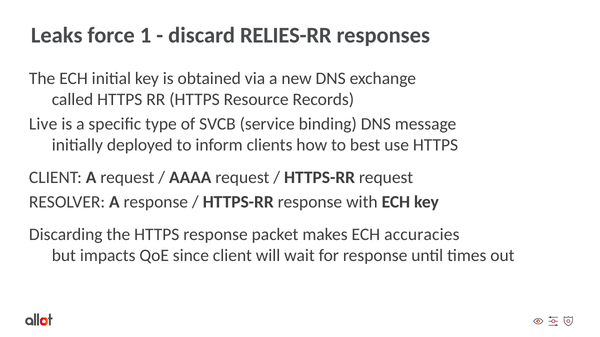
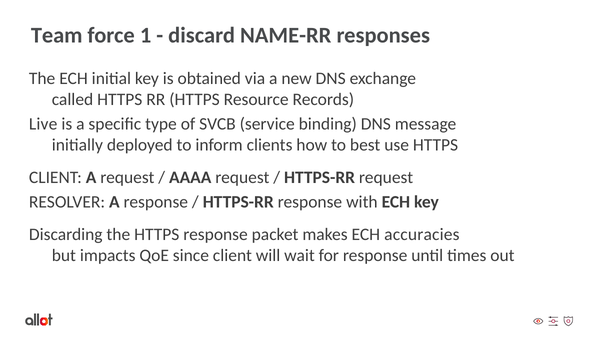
Leaks: Leaks -> Team
RELIES-RR: RELIES-RR -> NAME-RR
